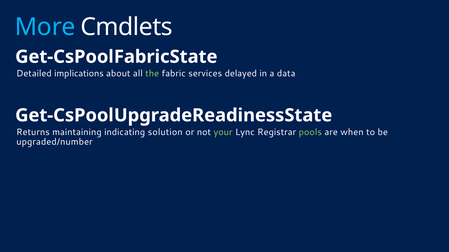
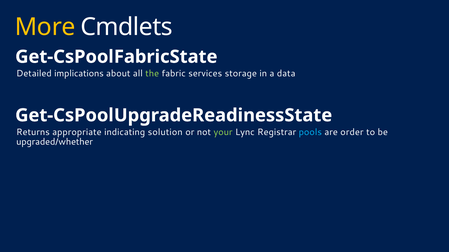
More colour: light blue -> yellow
delayed: delayed -> storage
maintaining: maintaining -> appropriate
pools colour: light green -> light blue
when: when -> order
upgraded/number: upgraded/number -> upgraded/whether
